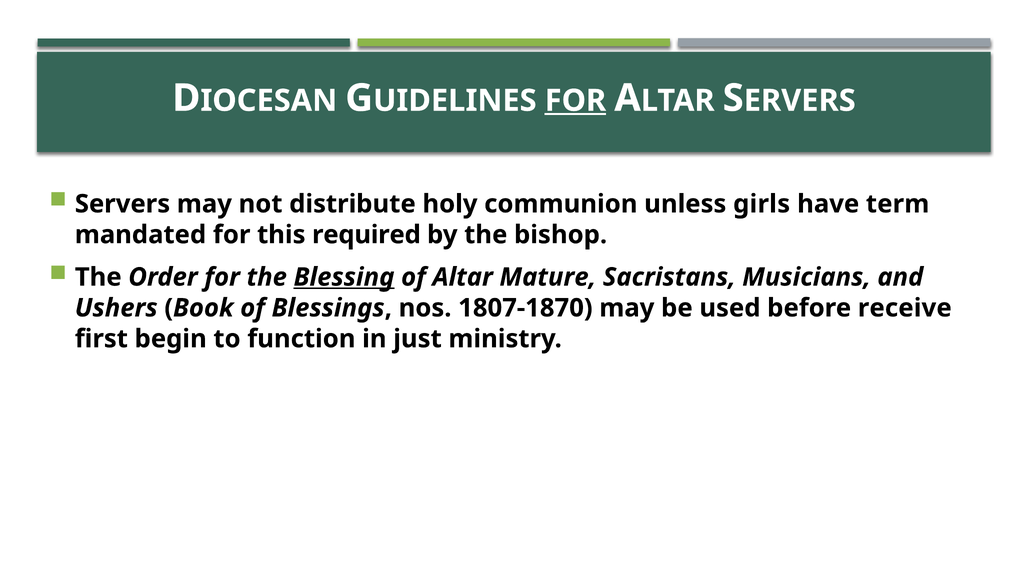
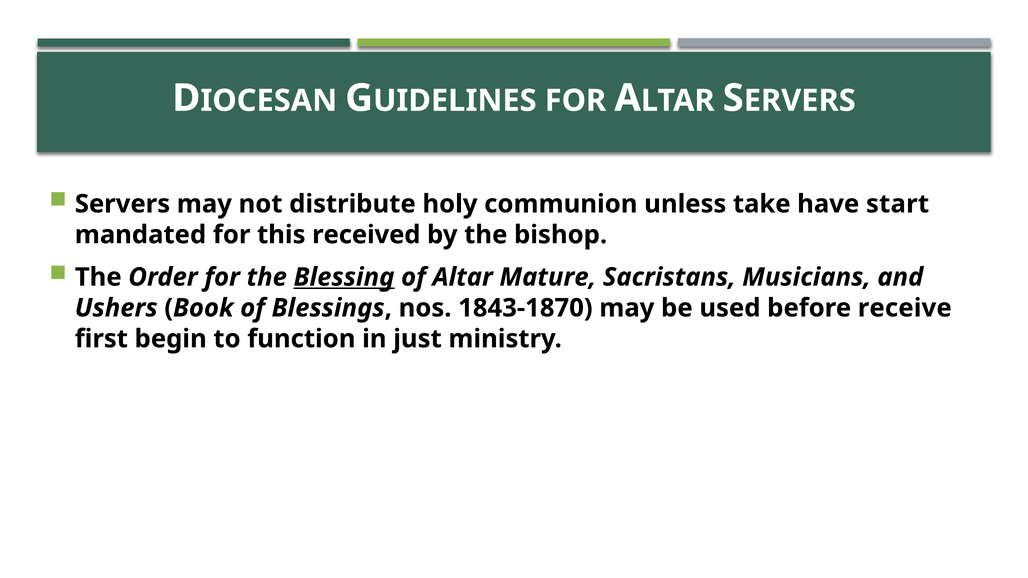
FOR at (575, 101) underline: present -> none
girls: girls -> take
term: term -> start
required: required -> received
1807-1870: 1807-1870 -> 1843-1870
